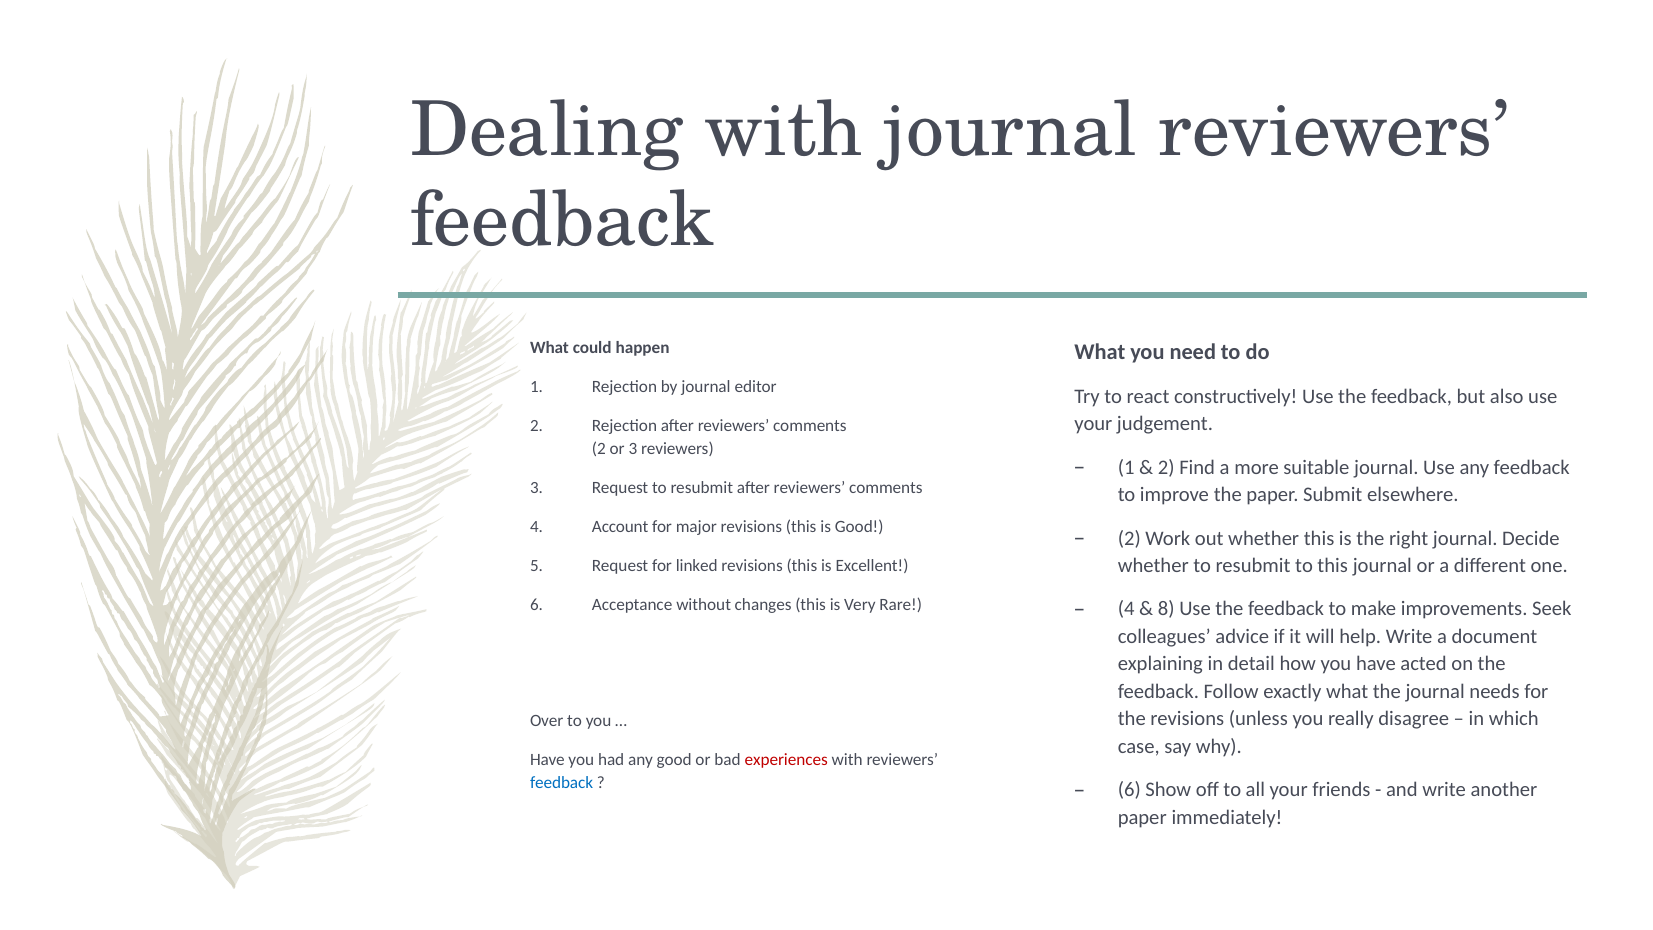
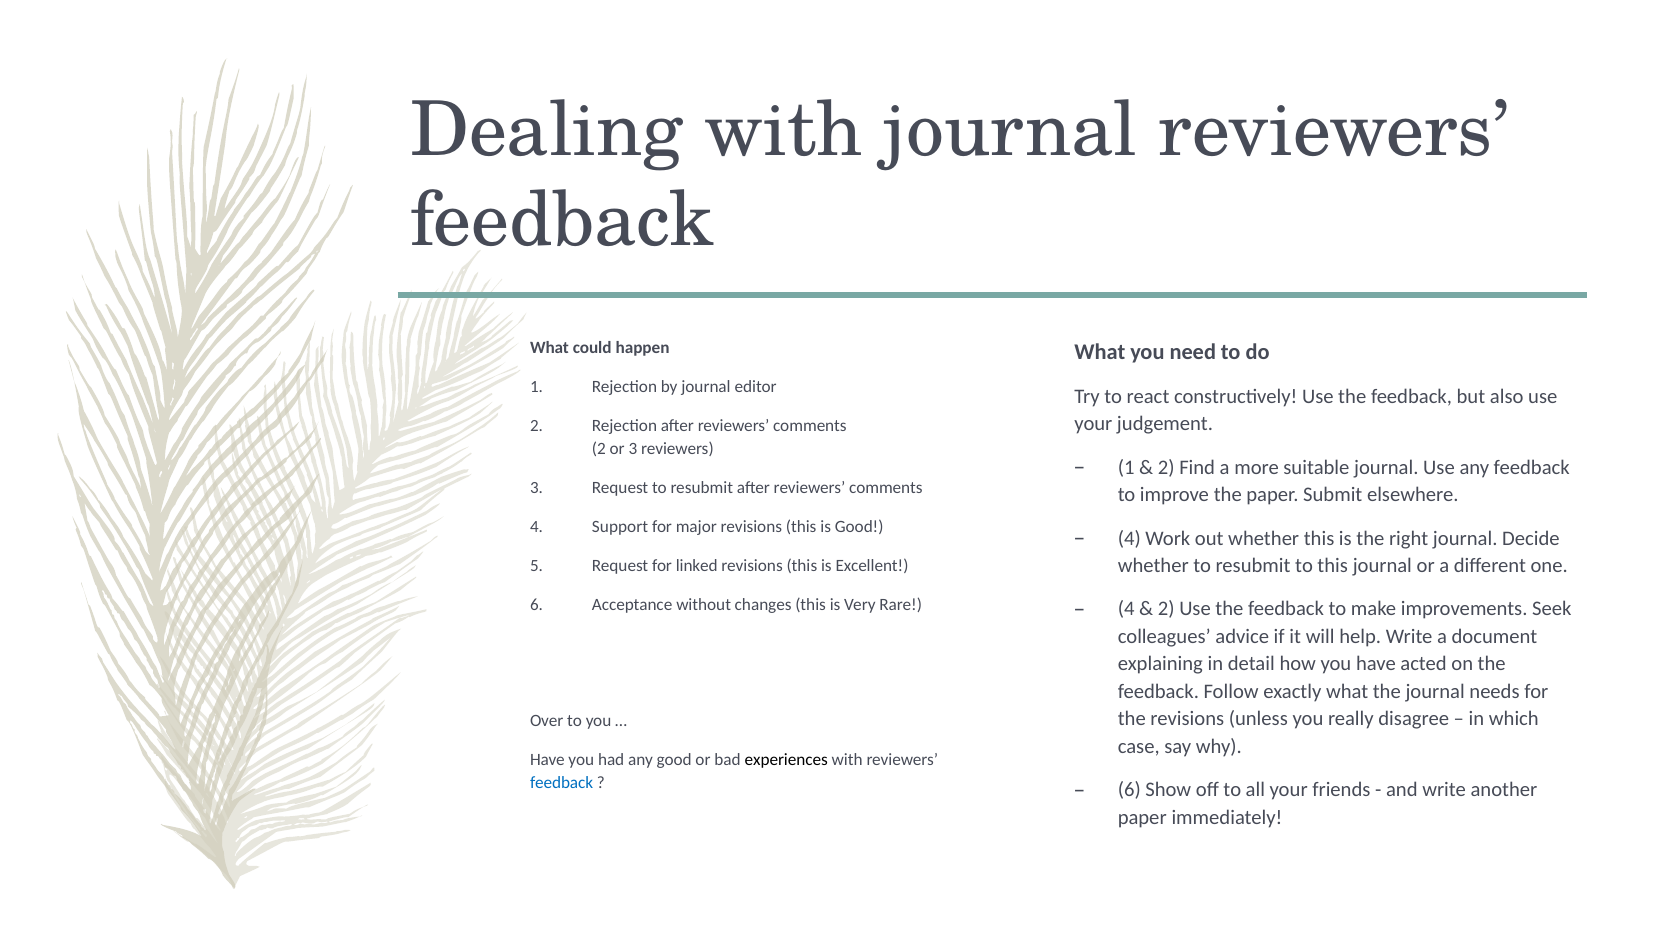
Account: Account -> Support
2 at (1129, 538): 2 -> 4
8 at (1166, 609): 8 -> 2
experiences colour: red -> black
